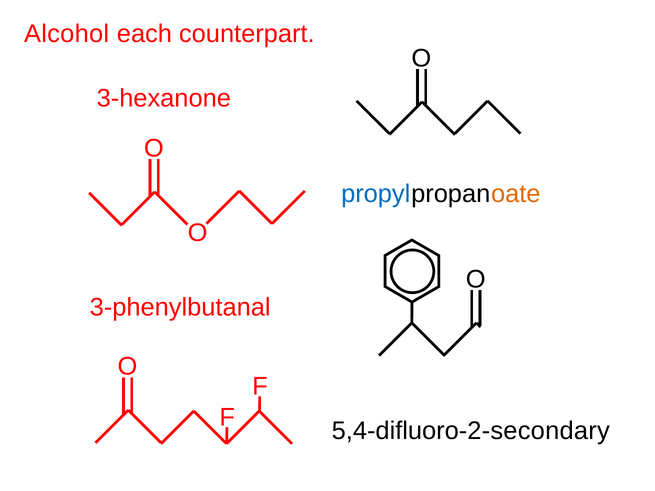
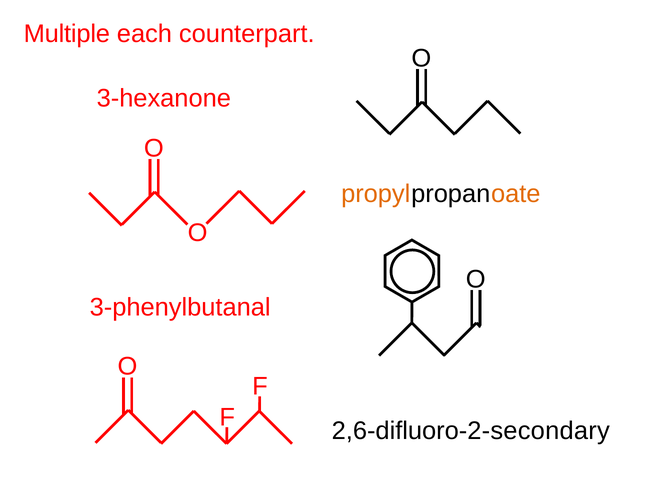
Alcohol: Alcohol -> Multiple
propyl colour: blue -> orange
5,4-difluoro-: 5,4-difluoro- -> 2,6-difluoro-
